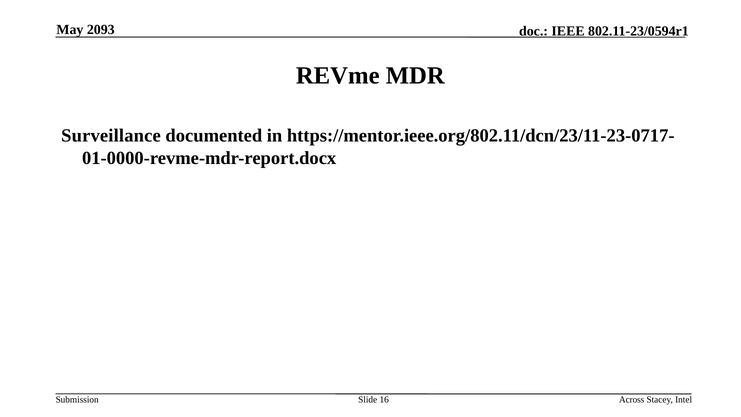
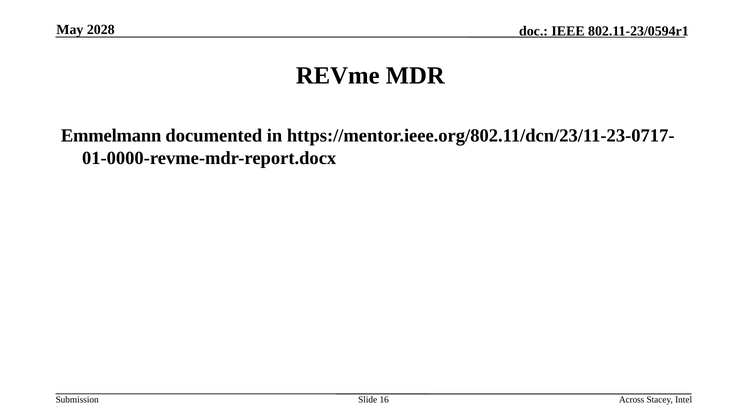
2093: 2093 -> 2028
Surveillance: Surveillance -> Emmelmann
